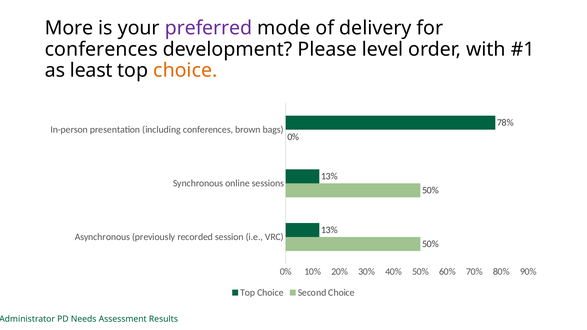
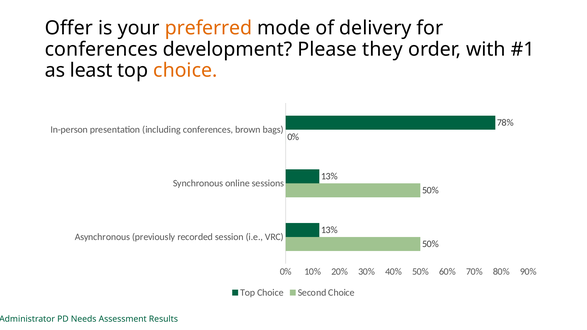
More: More -> Offer
preferred colour: purple -> orange
level: level -> they
